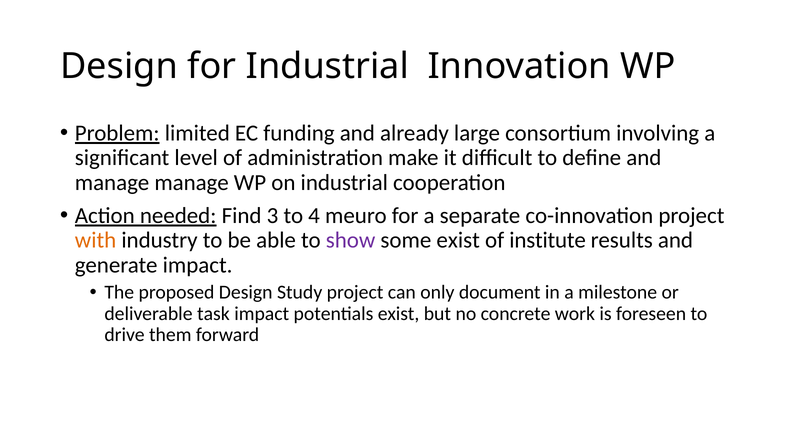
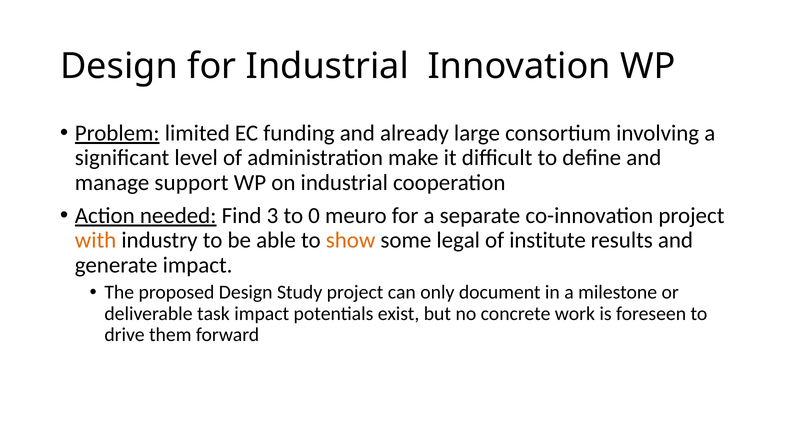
manage manage: manage -> support
4: 4 -> 0
show colour: purple -> orange
some exist: exist -> legal
